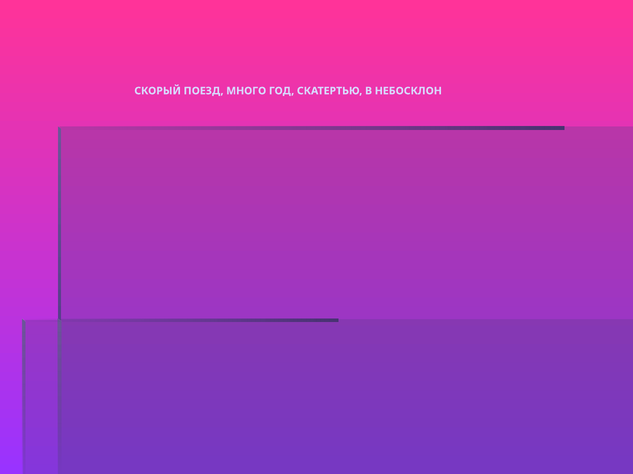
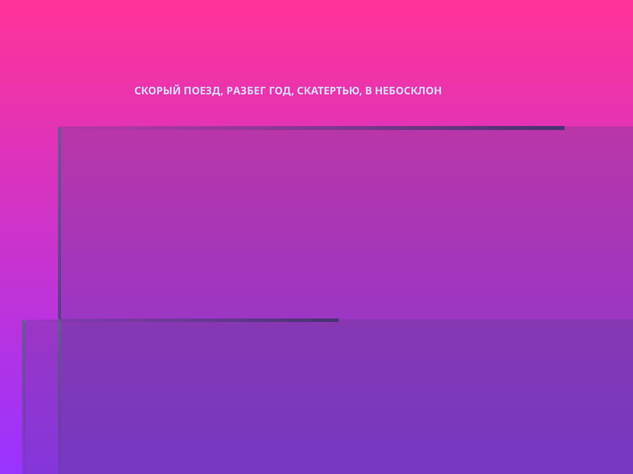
МНОГО: МНОГО -> РАЗБЕГ
